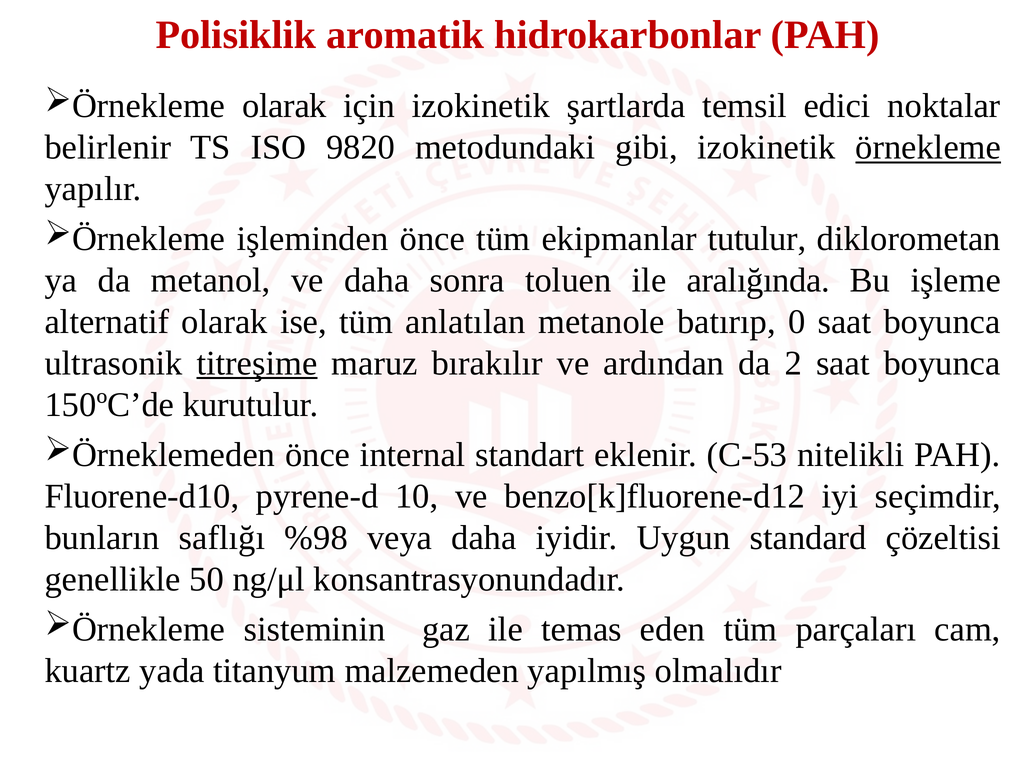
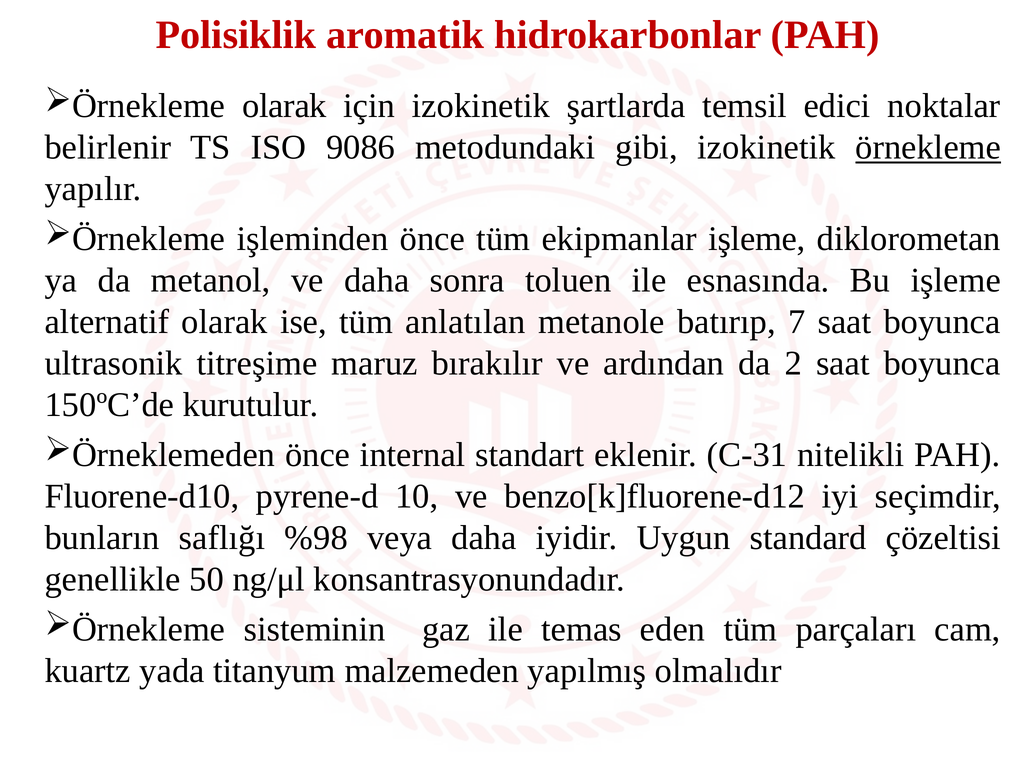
9820: 9820 -> 9086
ekipmanlar tutulur: tutulur -> işleme
aralığında: aralığında -> esnasında
0: 0 -> 7
titreşime underline: present -> none
C-53: C-53 -> C-31
